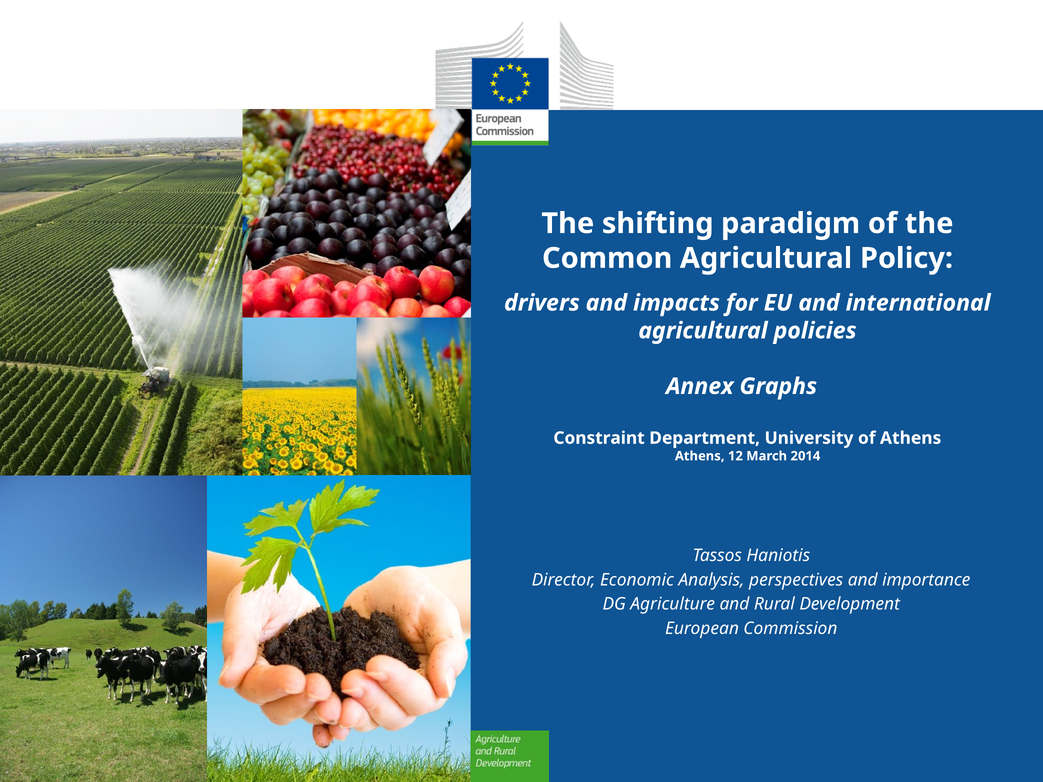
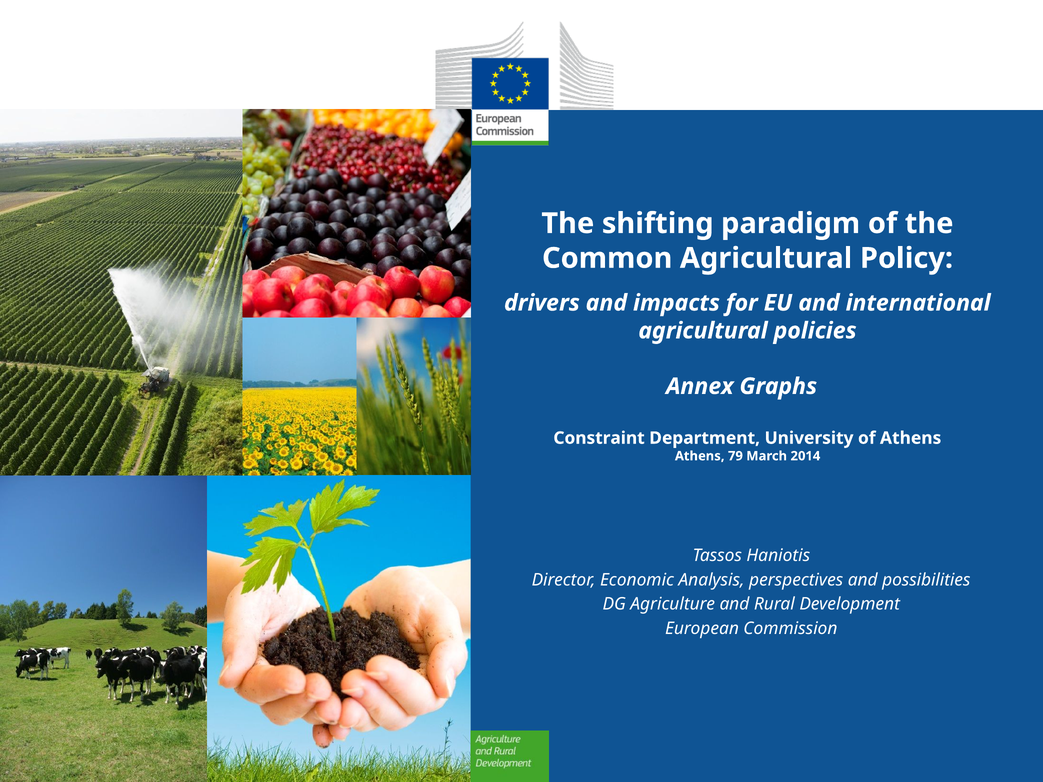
12: 12 -> 79
importance: importance -> possibilities
